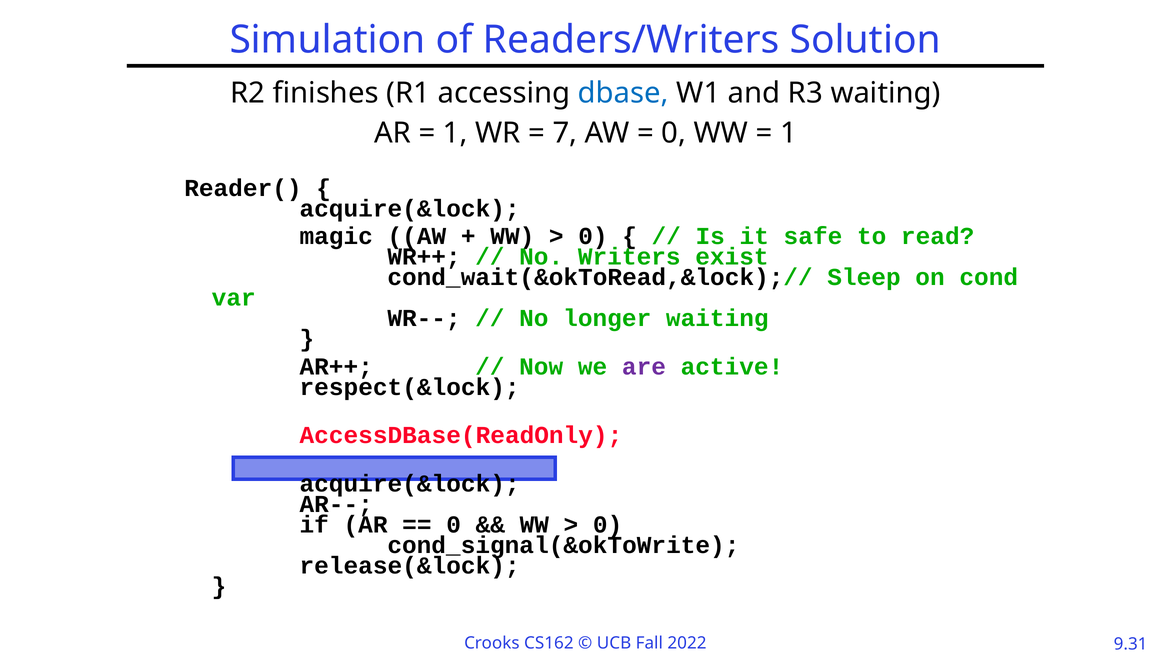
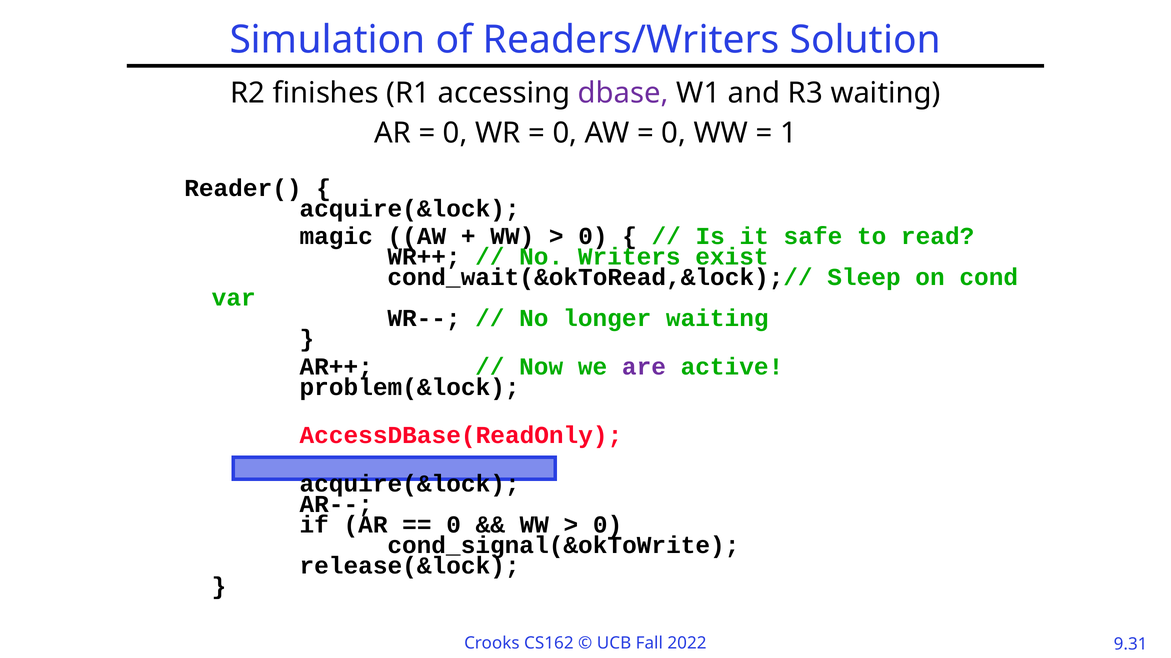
dbase colour: blue -> purple
1 at (455, 133): 1 -> 0
7 at (565, 133): 7 -> 0
respect(&lock: respect(&lock -> problem(&lock
